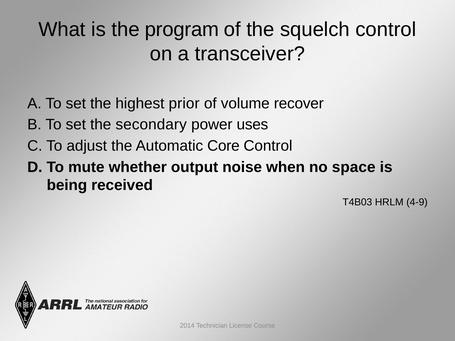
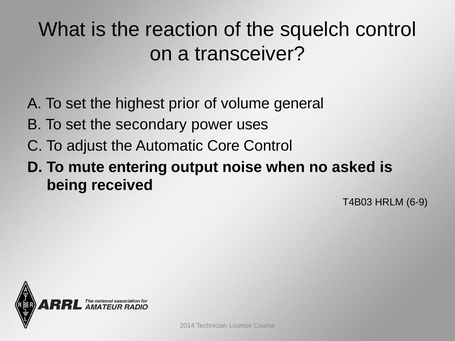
program: program -> reaction
recover: recover -> general
whether: whether -> entering
space: space -> asked
4-9: 4-9 -> 6-9
